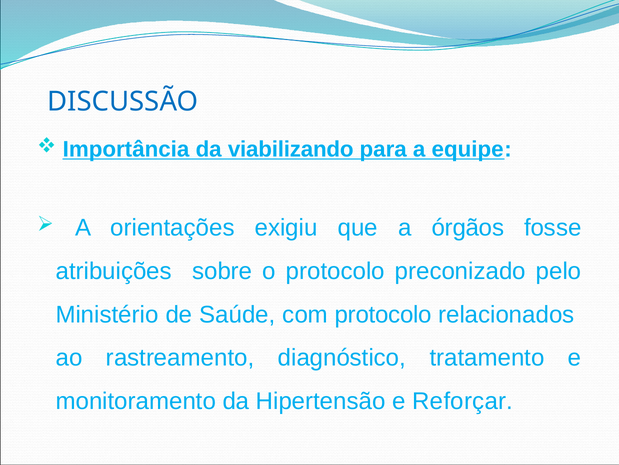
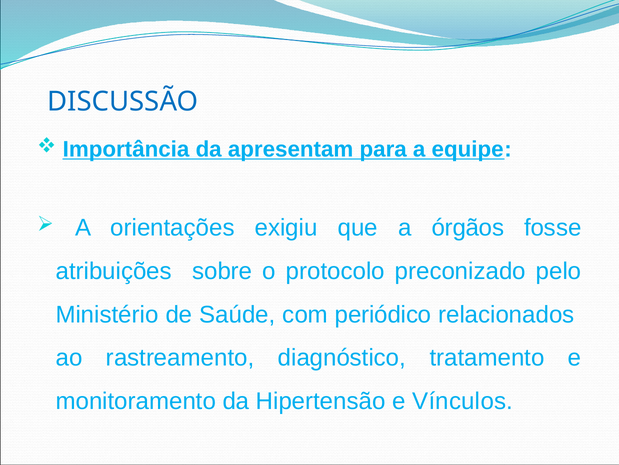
viabilizando: viabilizando -> apresentam
com protocolo: protocolo -> periódico
Reforçar: Reforçar -> Vínculos
